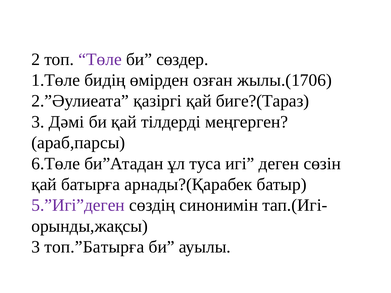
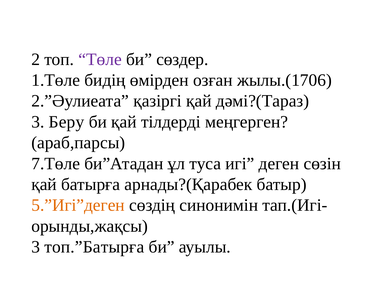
биге?(Тараз: биге?(Тараз -> дәмі?(Тараз
Дәмі: Дәмі -> Беру
6.Төле: 6.Төле -> 7.Төле
5.”Игі”деген colour: purple -> orange
